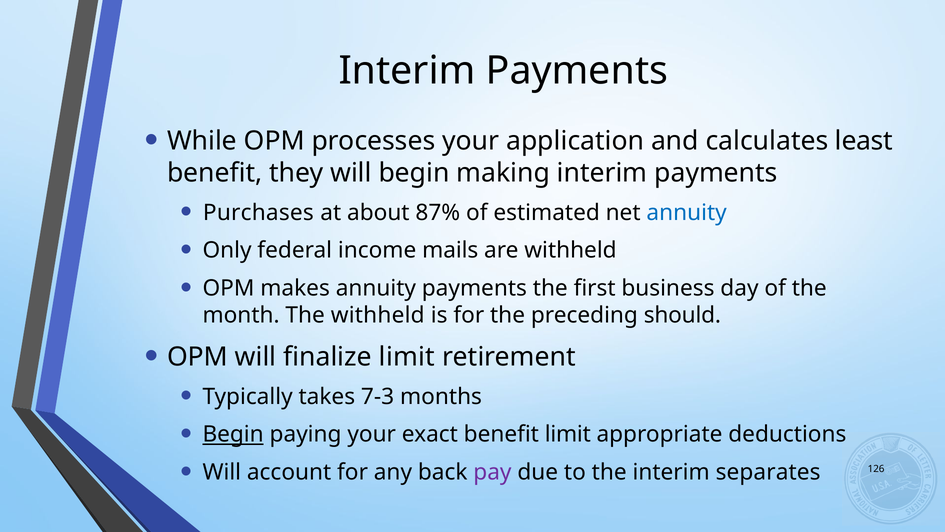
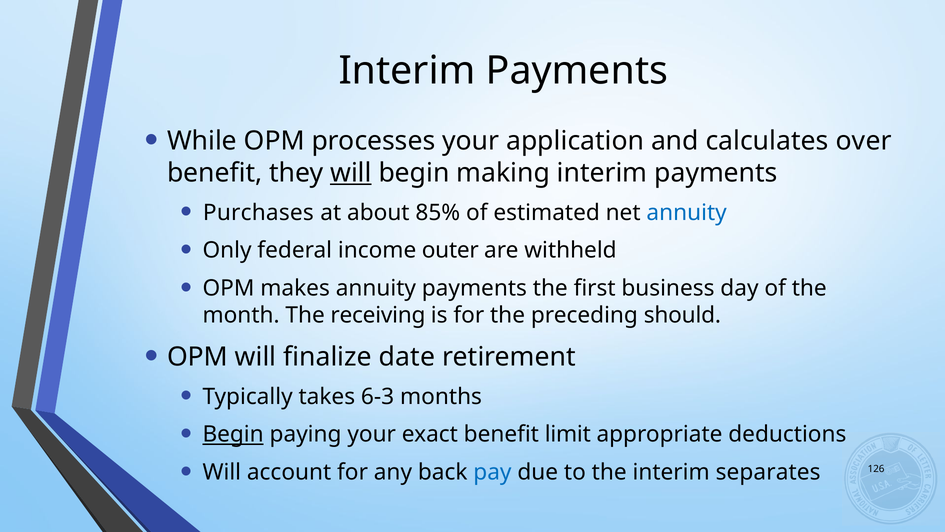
least: least -> over
will at (351, 173) underline: none -> present
87%: 87% -> 85%
mails: mails -> outer
The withheld: withheld -> receiving
finalize limit: limit -> date
7-3: 7-3 -> 6-3
pay colour: purple -> blue
